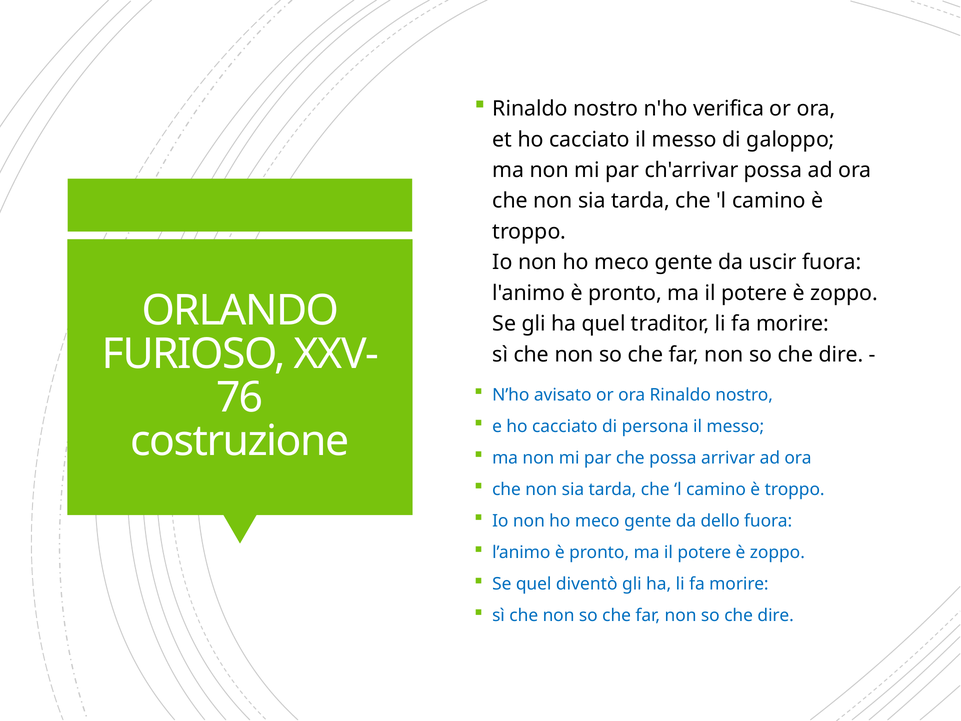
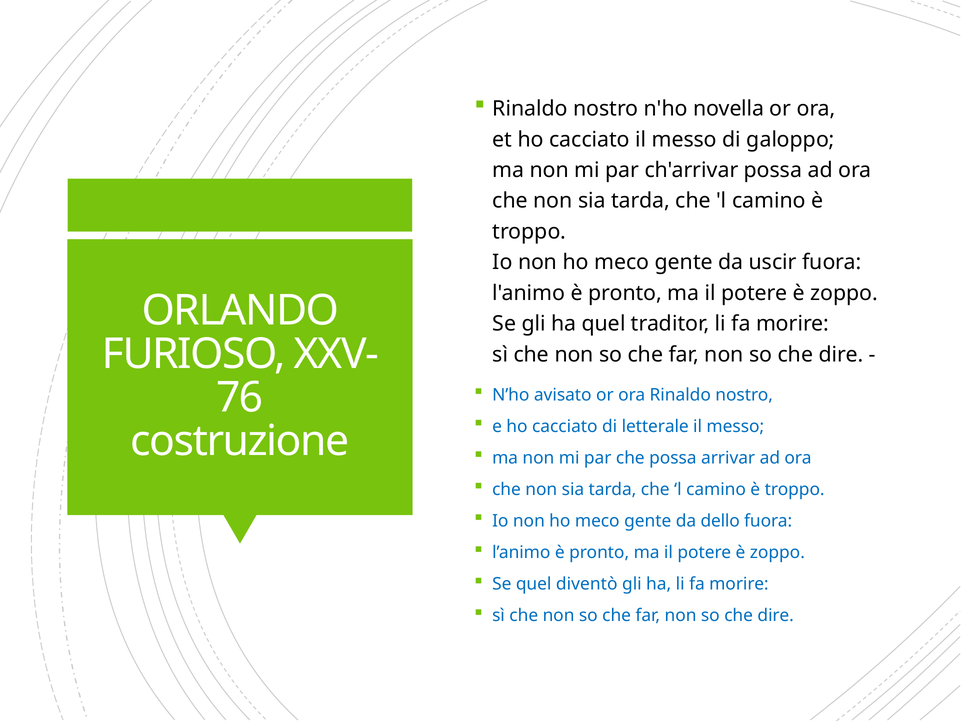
verifica: verifica -> novella
persona: persona -> letterale
